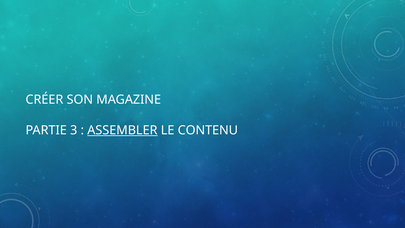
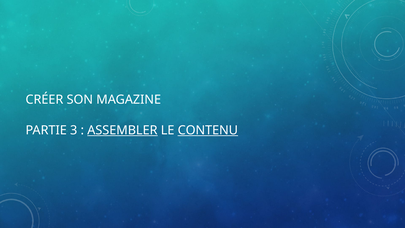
CONTENU underline: none -> present
